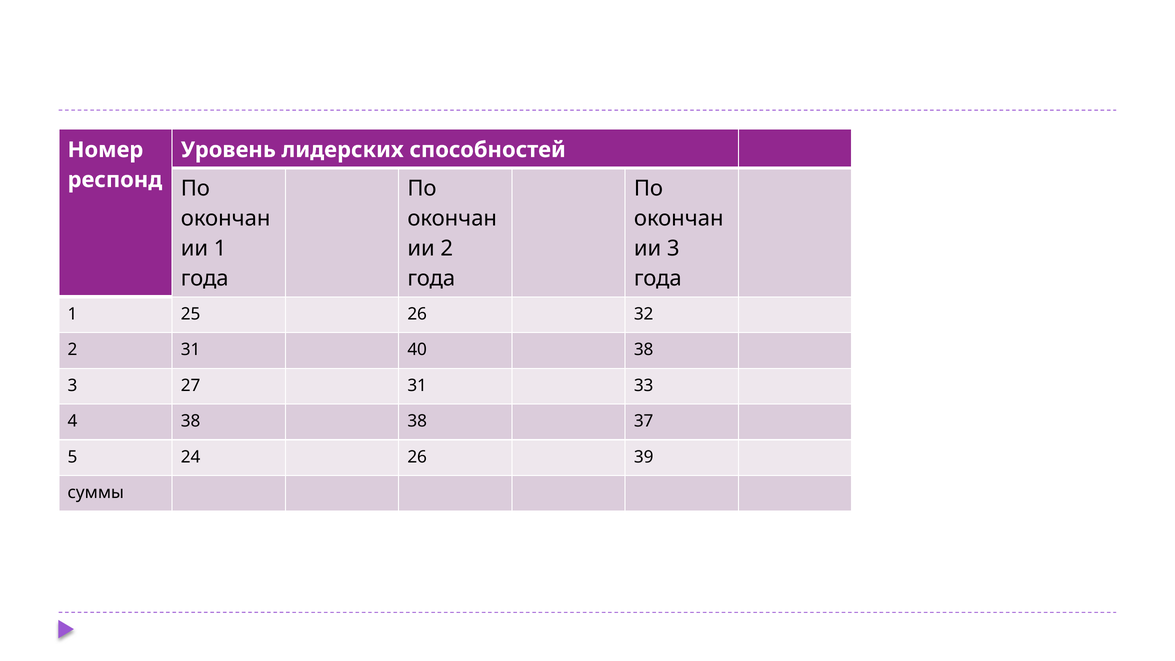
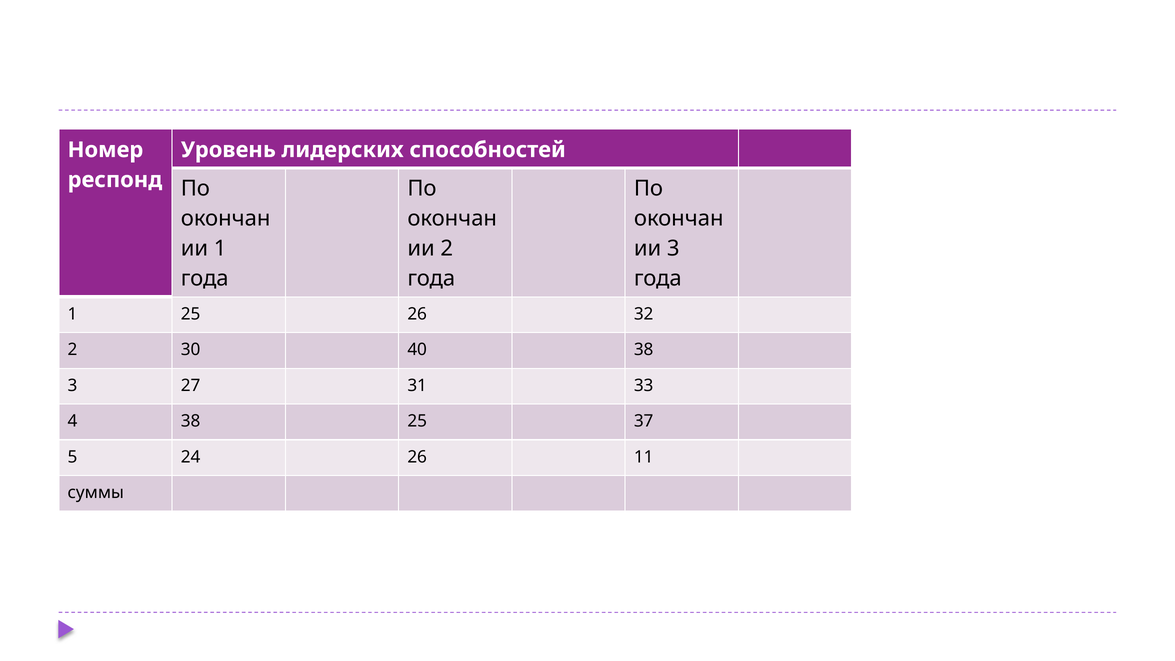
2 31: 31 -> 30
38 38: 38 -> 25
39: 39 -> 11
